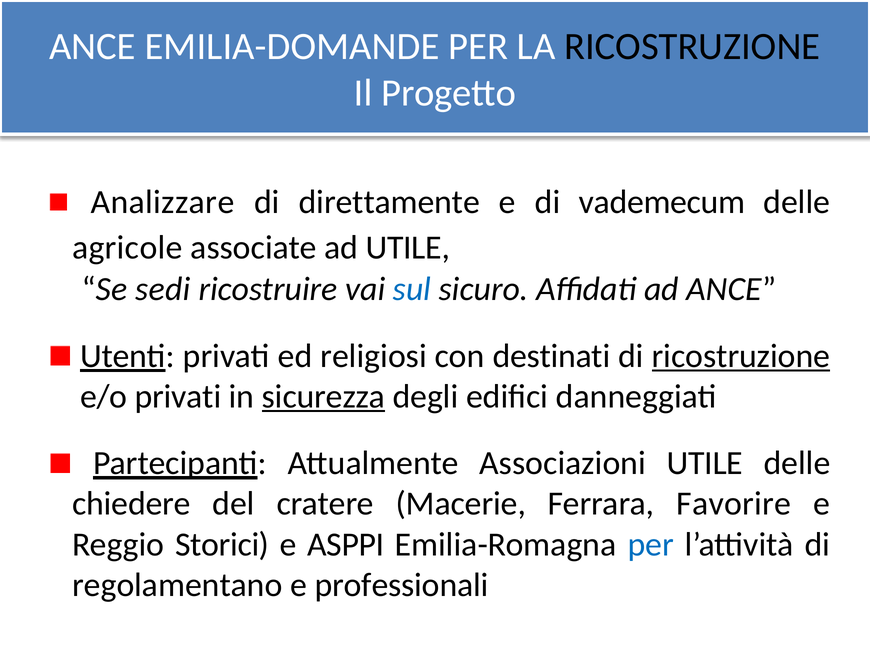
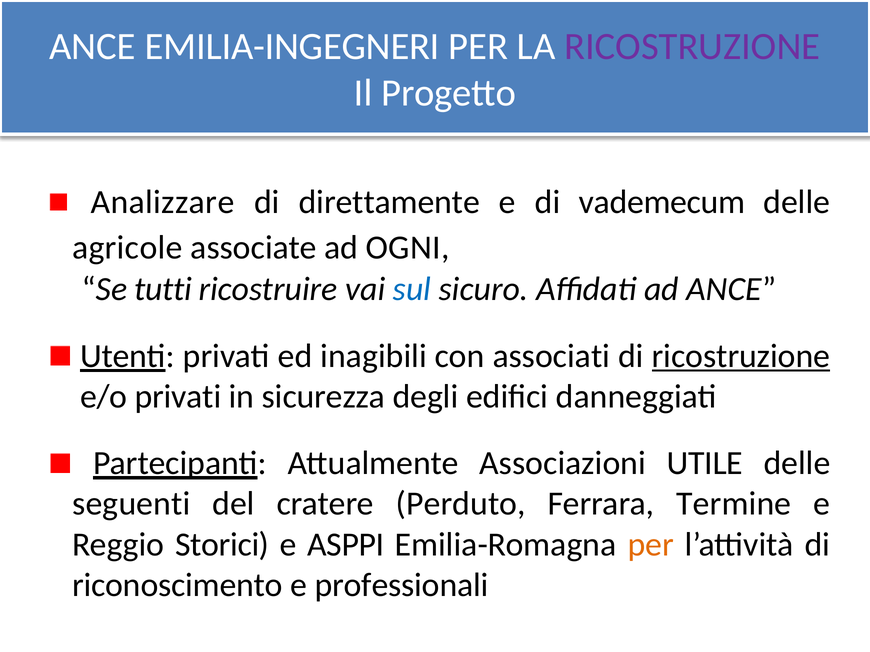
EMILIA-DOMANDE: EMILIA-DOMANDE -> EMILIA-INGEGNERI
RICOSTRUZIONE at (692, 47) colour: black -> purple
ad UTILE: UTILE -> OGNI
sedi: sedi -> tutti
religiosi: religiosi -> inagibili
destinati: destinati -> associati
sicurezza underline: present -> none
chiedere: chiedere -> seguenti
Macerie: Macerie -> Perduto
Favorire: Favorire -> Termine
per at (651, 545) colour: blue -> orange
regolamentano: regolamentano -> riconoscimento
